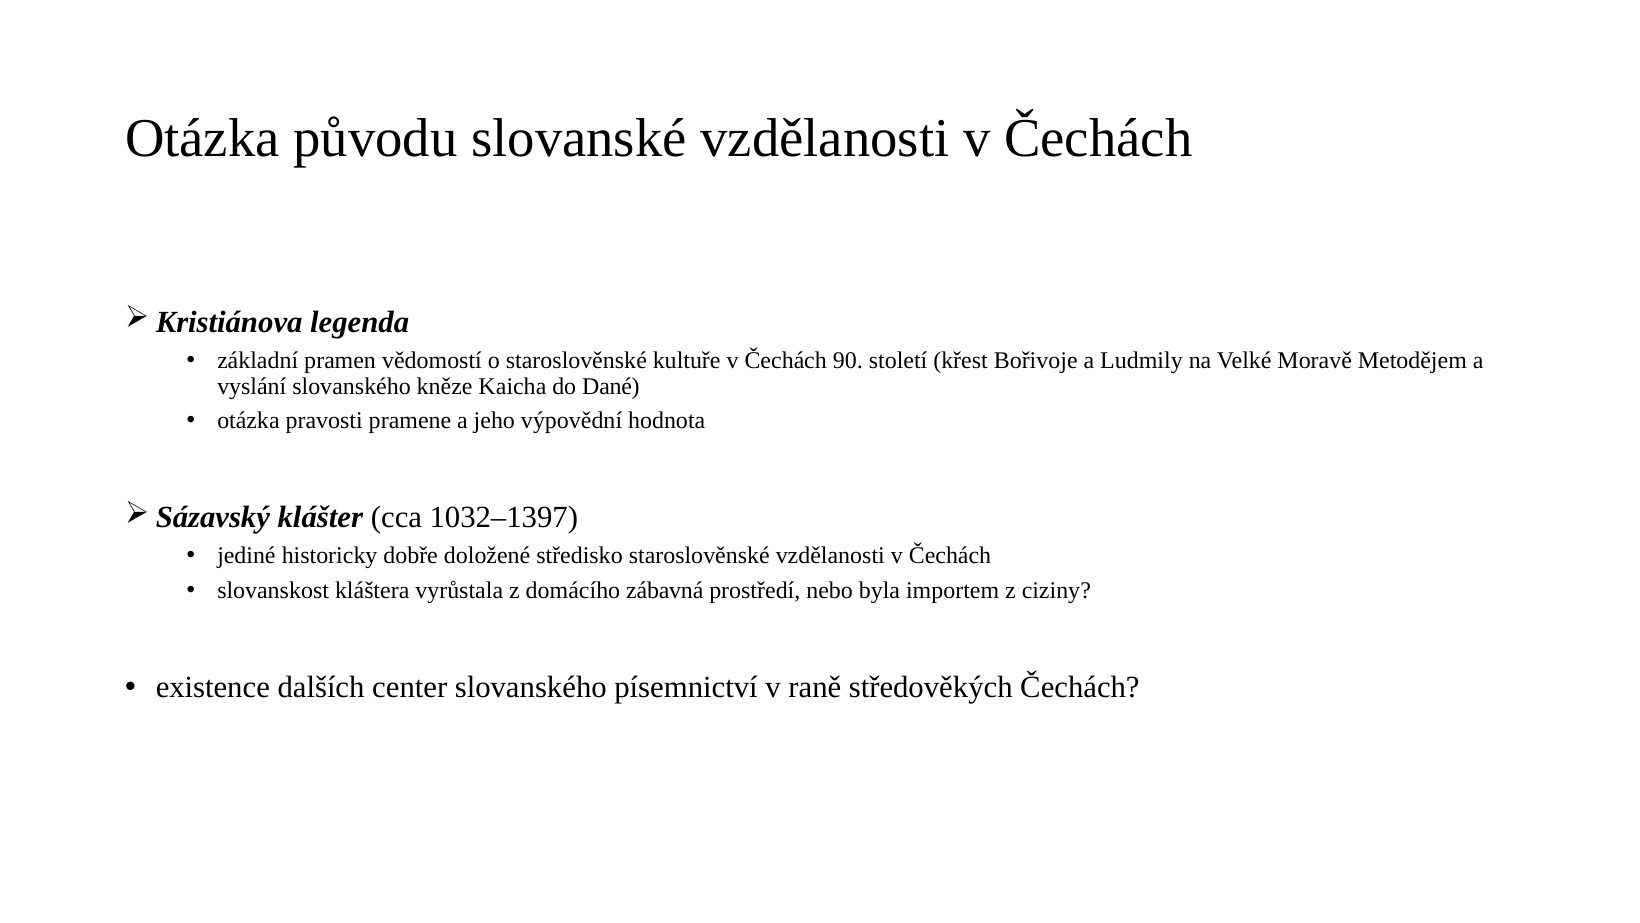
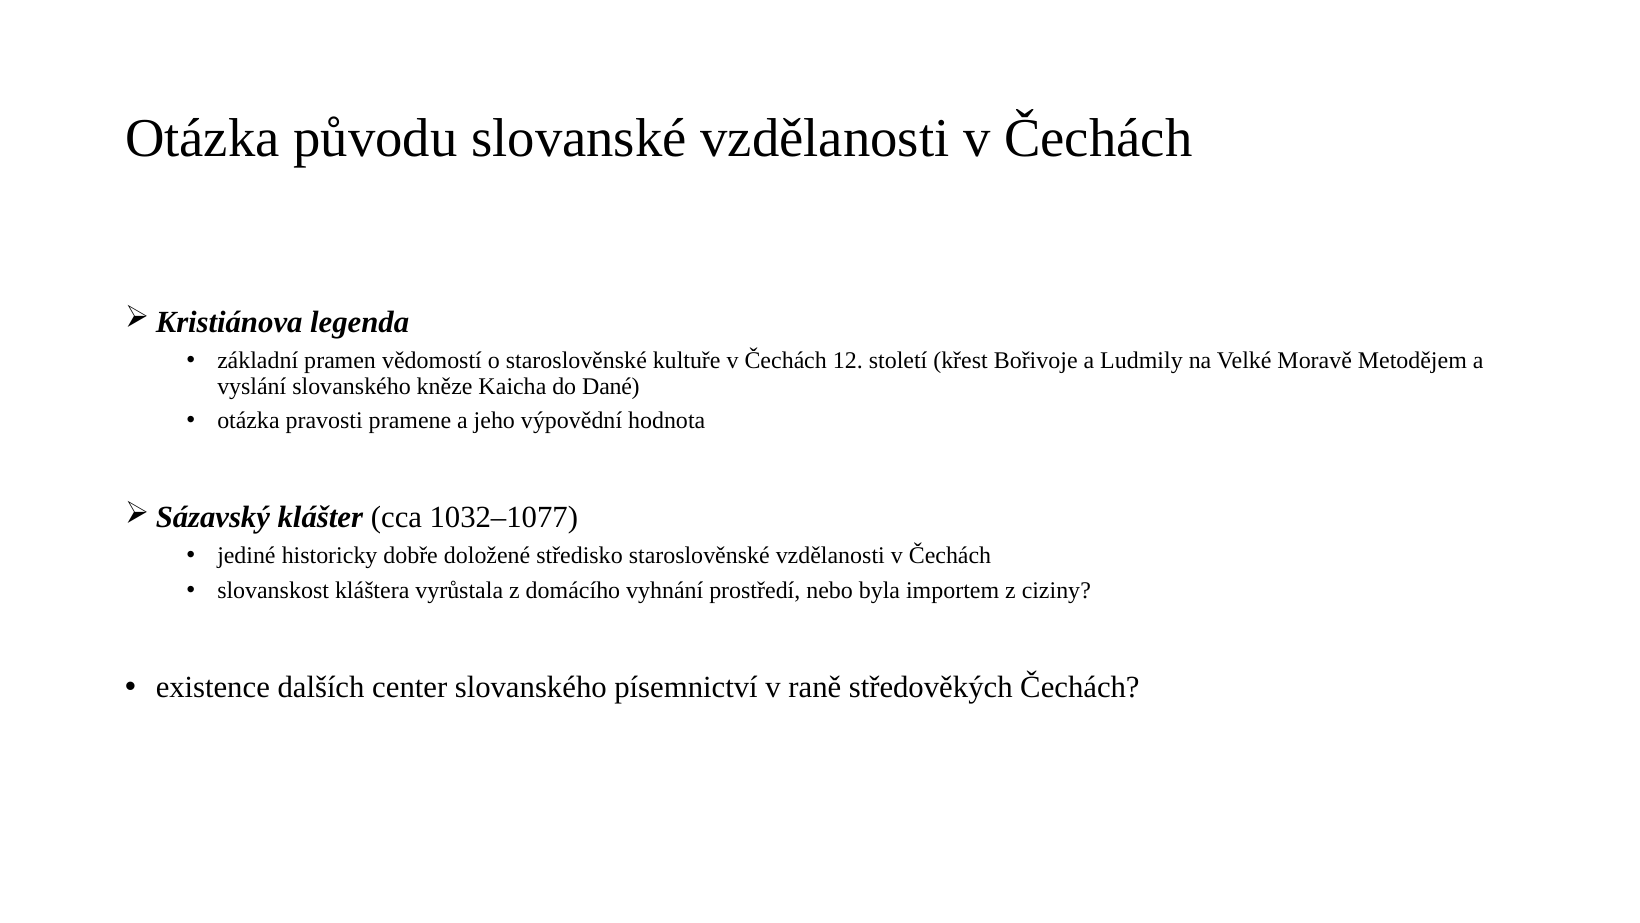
90: 90 -> 12
1032–1397: 1032–1397 -> 1032–1077
zábavná: zábavná -> vyhnání
